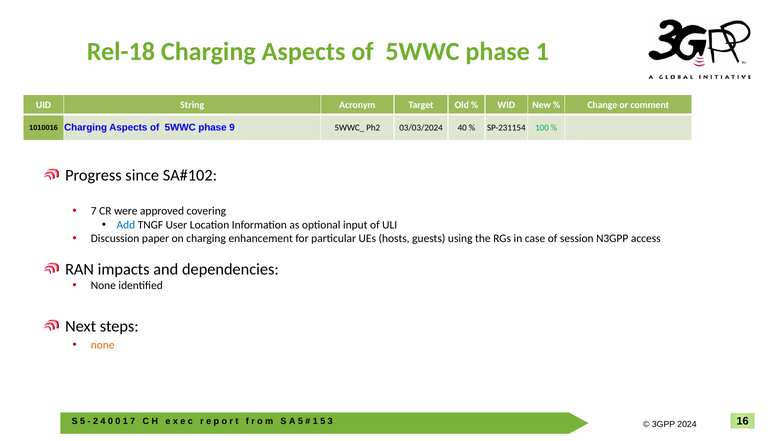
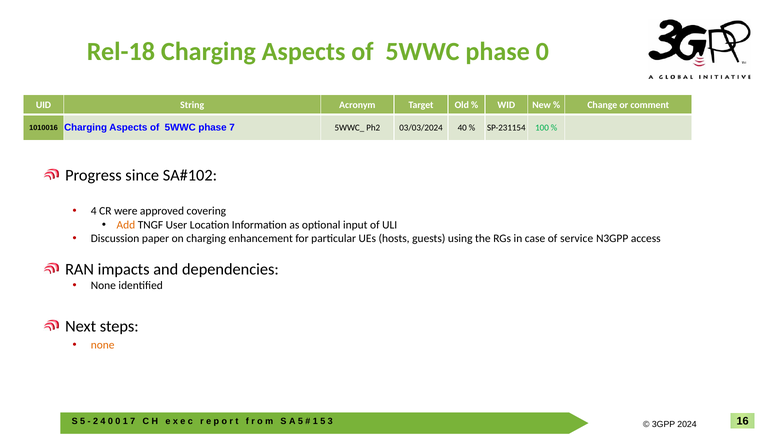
phase 1: 1 -> 0
phase 9: 9 -> 7
7 at (94, 211): 7 -> 4
Add colour: blue -> orange
session: session -> service
